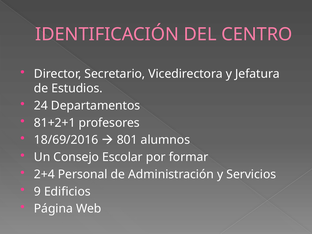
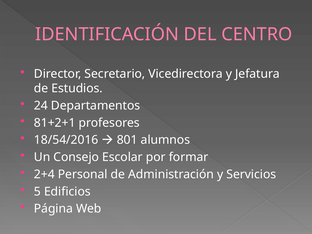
18/69/2016: 18/69/2016 -> 18/54/2016
9: 9 -> 5
